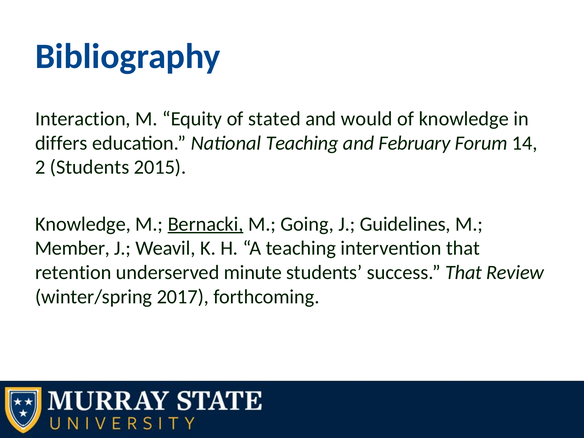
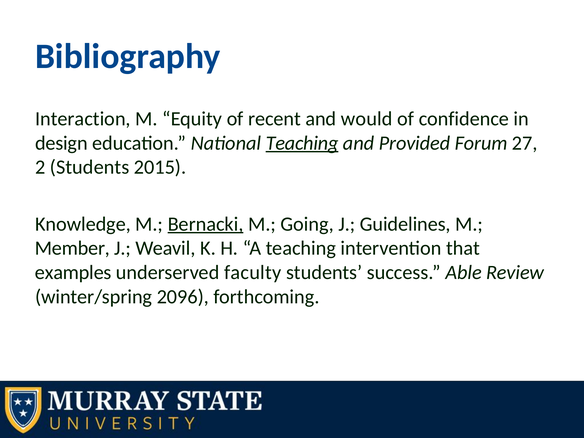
stated: stated -> recent
of knowledge: knowledge -> confidence
differs: differs -> design
Teaching at (302, 143) underline: none -> present
February: February -> Provided
14: 14 -> 27
retention: retention -> examples
minute: minute -> faculty
success That: That -> Able
2017: 2017 -> 2096
